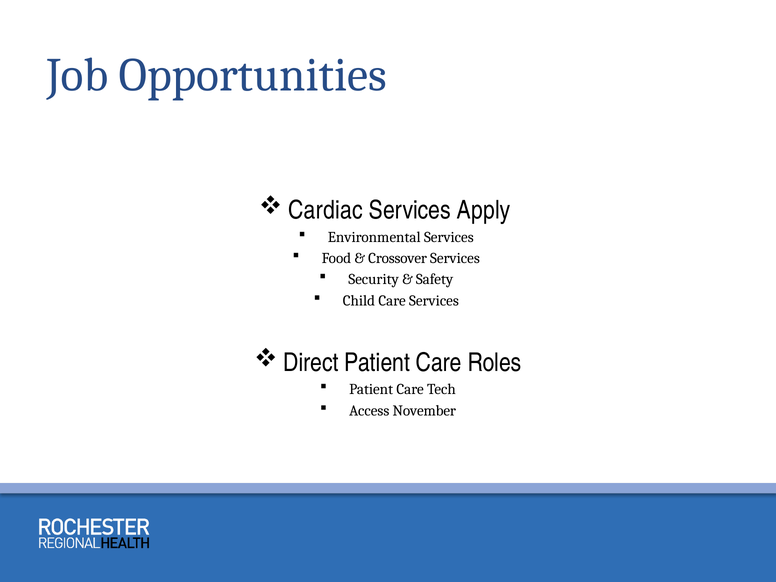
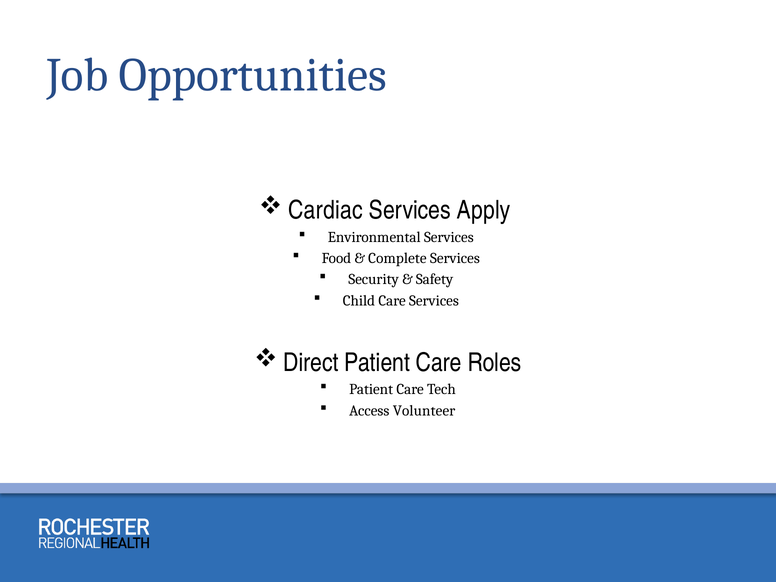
Crossover: Crossover -> Complete
November: November -> Volunteer
